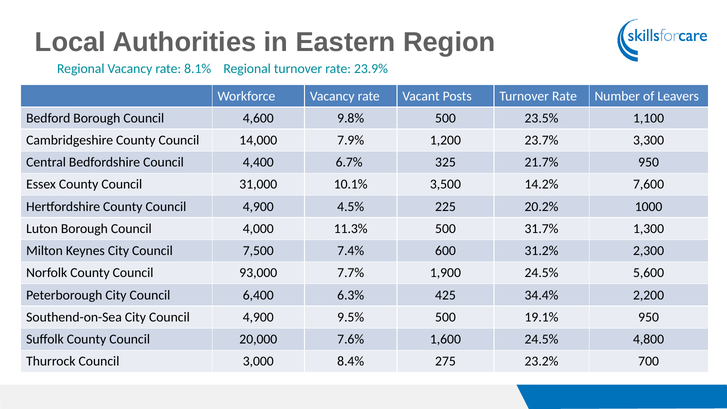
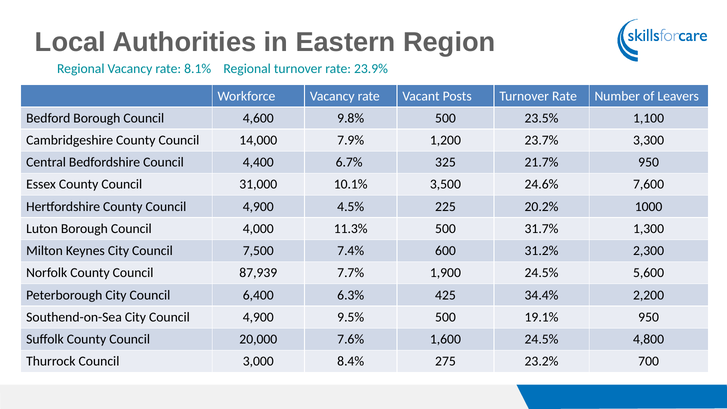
14.2%: 14.2% -> 24.6%
93,000: 93,000 -> 87,939
